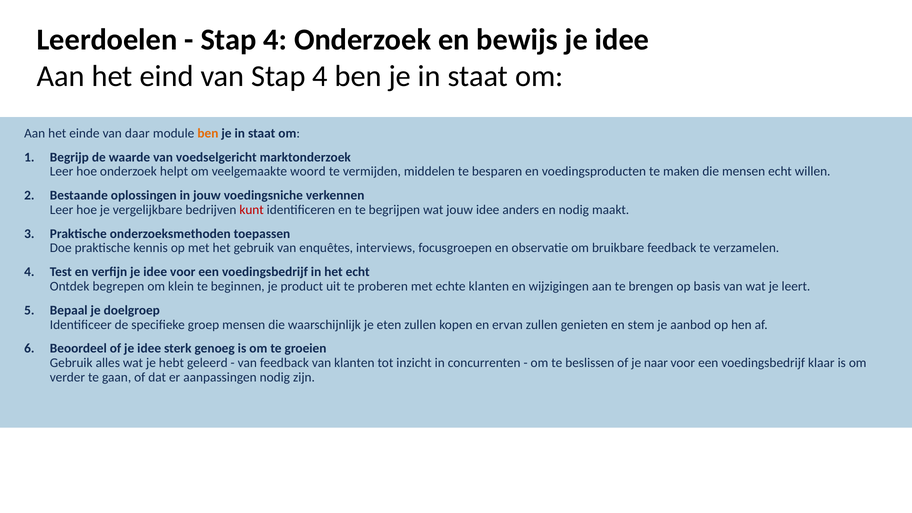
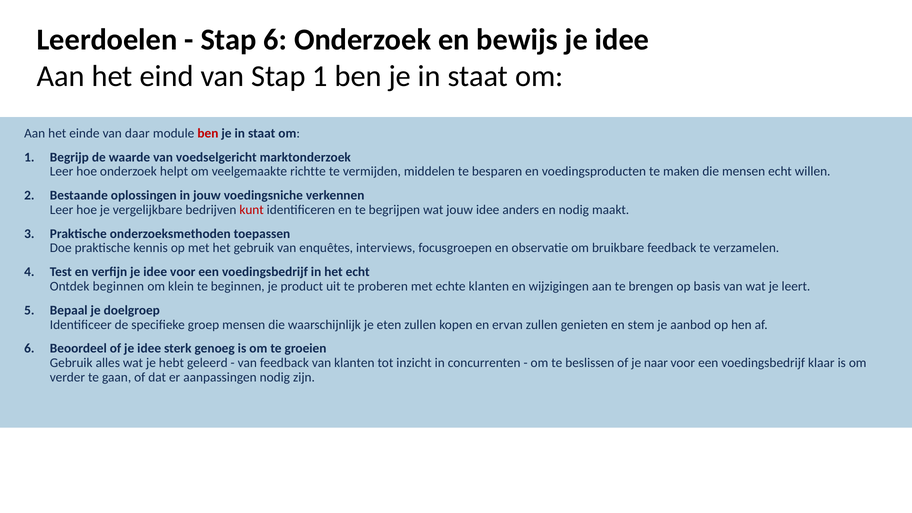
4 at (275, 40): 4 -> 6
van Stap 4: 4 -> 1
ben at (208, 133) colour: orange -> red
woord: woord -> richtte
Ontdek begrepen: begrepen -> beginnen
